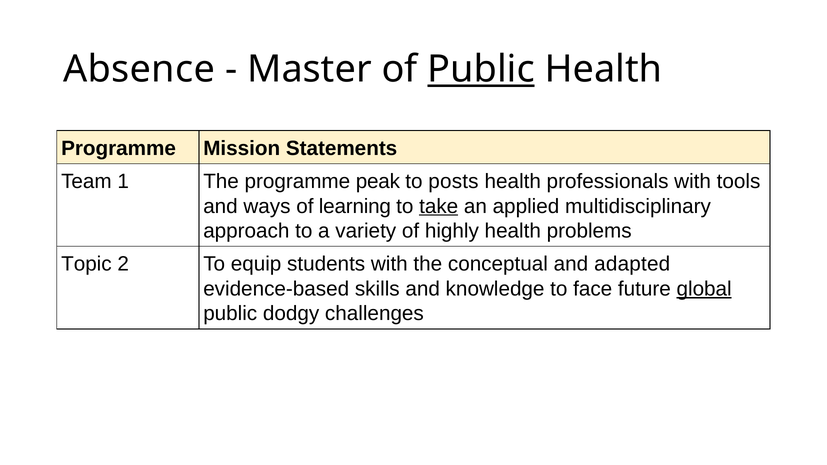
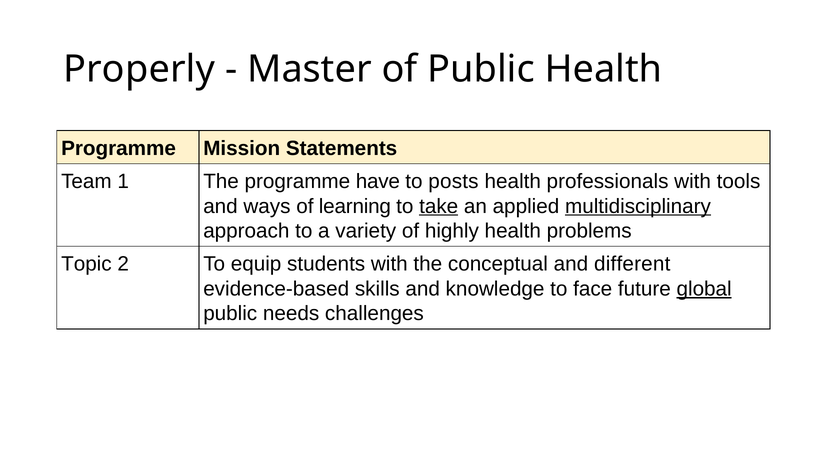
Absence: Absence -> Properly
Public at (481, 69) underline: present -> none
peak: peak -> have
multidisciplinary underline: none -> present
adapted: adapted -> different
dodgy: dodgy -> needs
